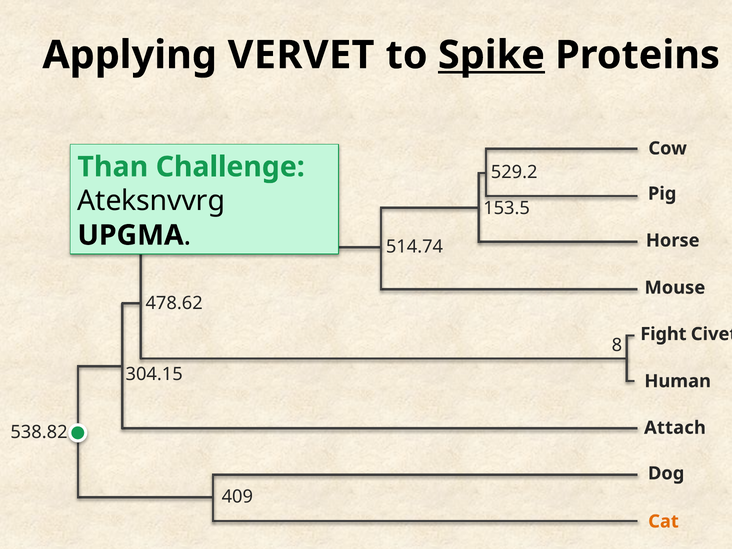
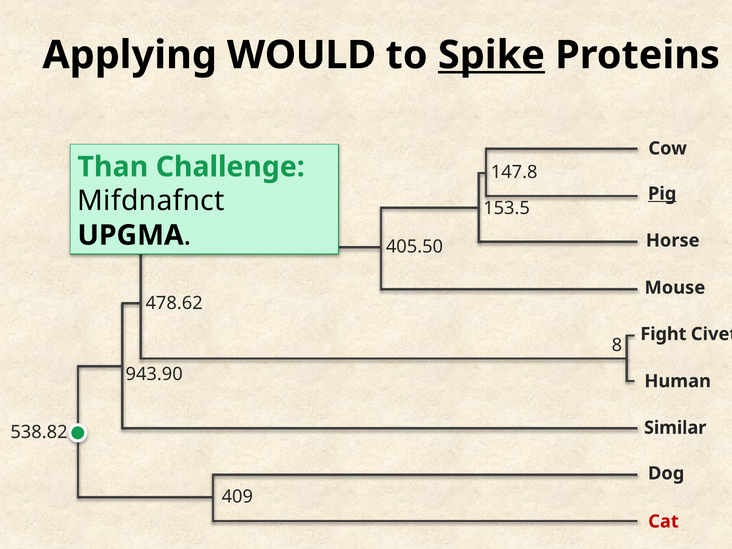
VERVET: VERVET -> WOULD
529.2: 529.2 -> 147.8
Pig underline: none -> present
Ateksnvvrg: Ateksnvvrg -> Mifdnafnct
514.74: 514.74 -> 405.50
304.15: 304.15 -> 943.90
Attach: Attach -> Similar
Cat colour: orange -> red
